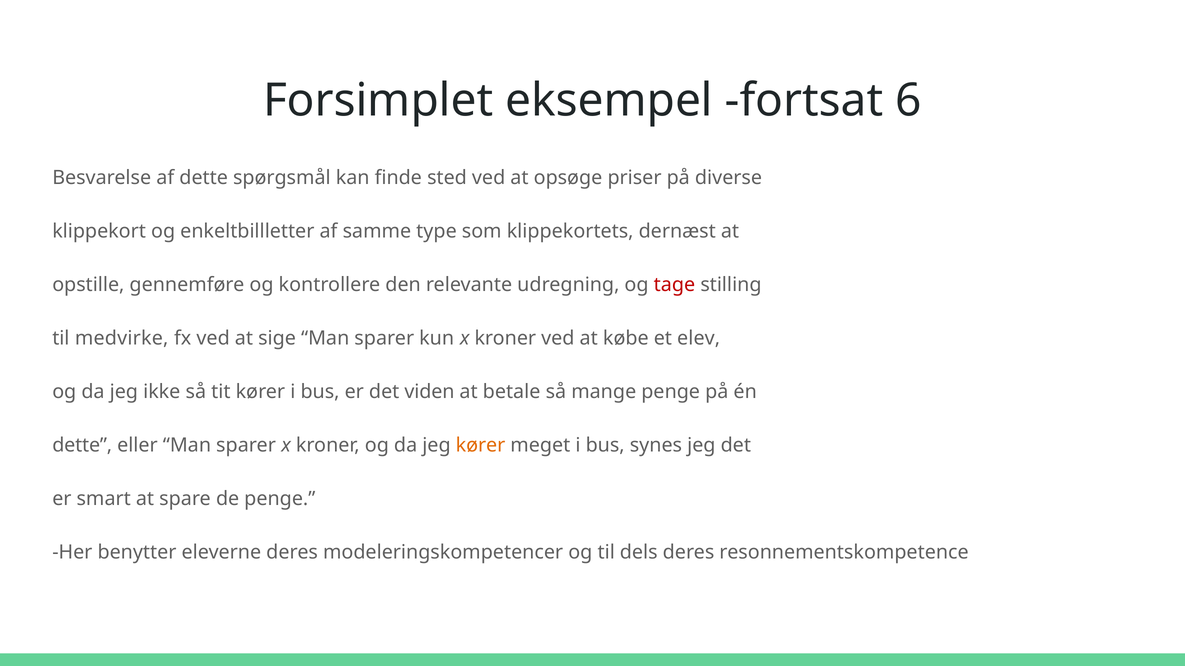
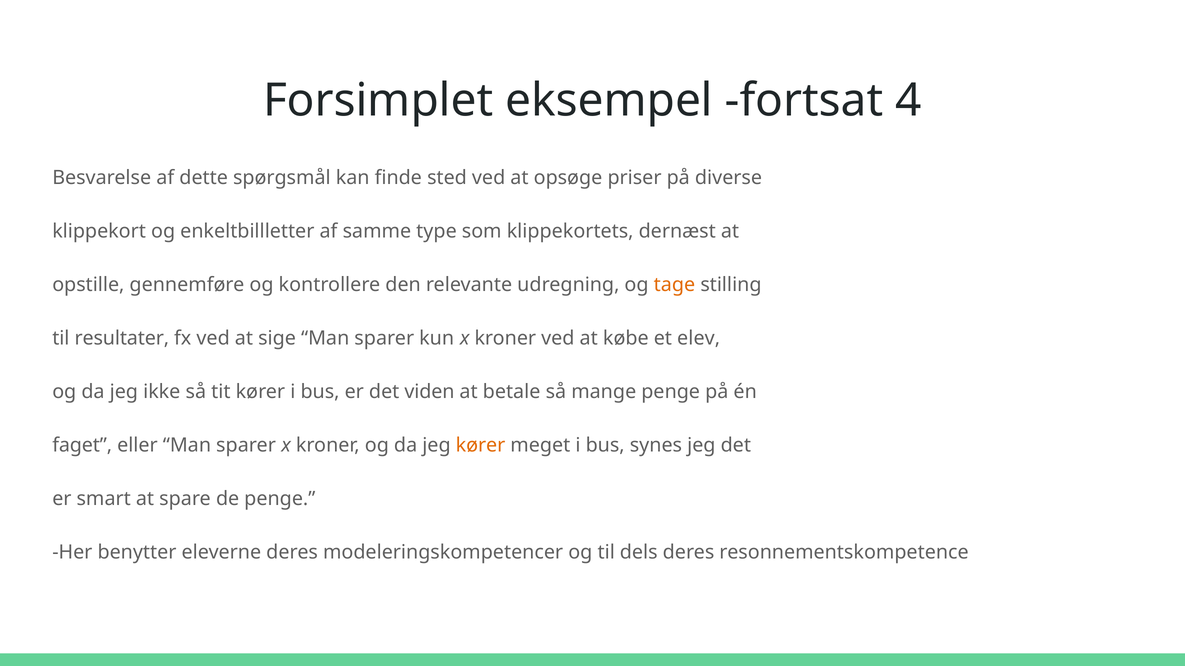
6: 6 -> 4
tage colour: red -> orange
medvirke: medvirke -> resultater
dette at (82, 446): dette -> faget
